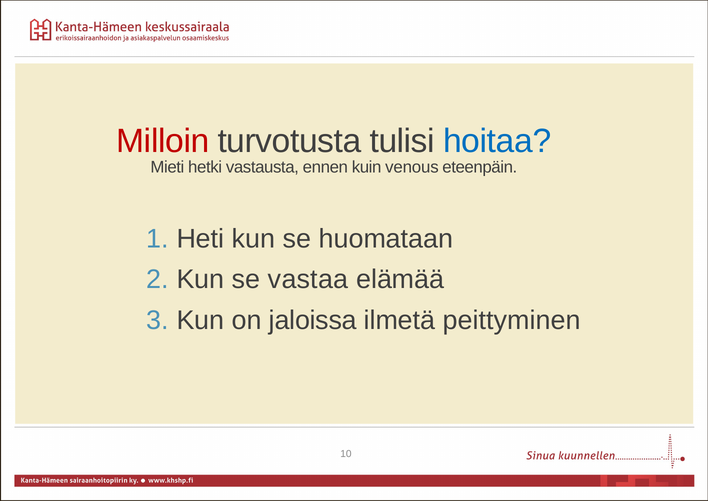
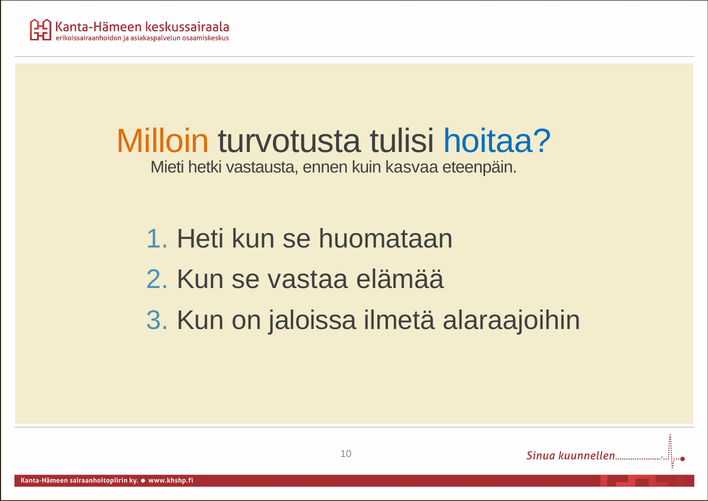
Milloin colour: red -> orange
venous: venous -> kasvaa
peittyminen: peittyminen -> alaraajoihin
